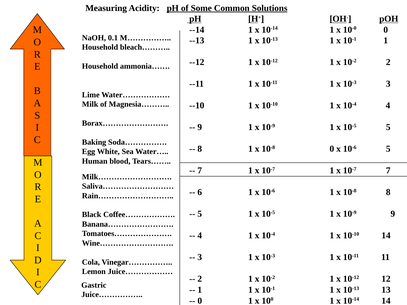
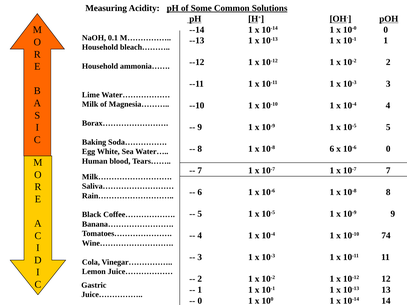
10-8 0: 0 -> 6
10-6 5: 5 -> 0
10-10 14: 14 -> 74
